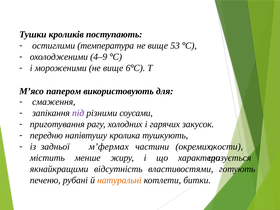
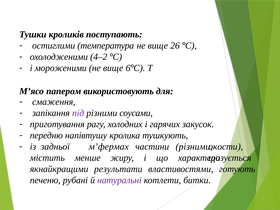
53: 53 -> 26
4–9: 4–9 -> 4–2
частини окремих: окремих -> різними
відсутність: відсутність -> результати
натуральні colour: orange -> purple
